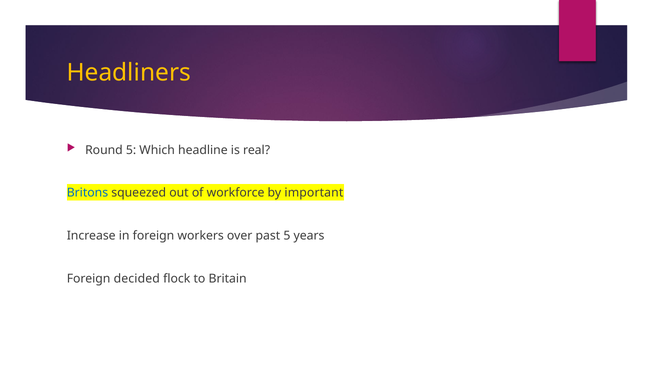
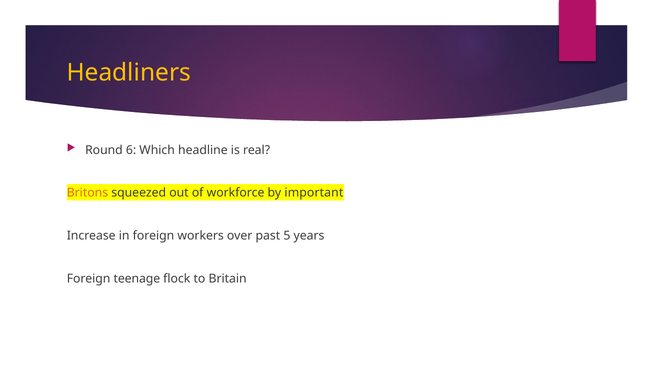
Round 5: 5 -> 6
Britons colour: blue -> orange
decided: decided -> teenage
